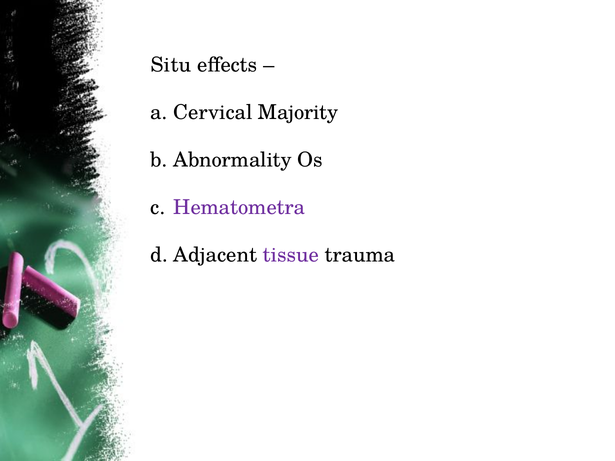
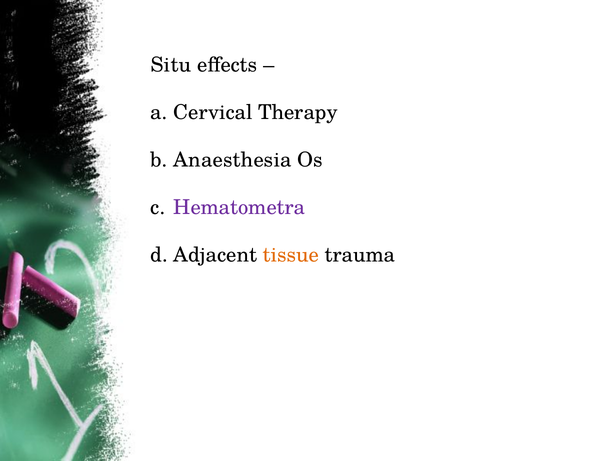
Majority: Majority -> Therapy
Abnormality: Abnormality -> Anaesthesia
tissue colour: purple -> orange
